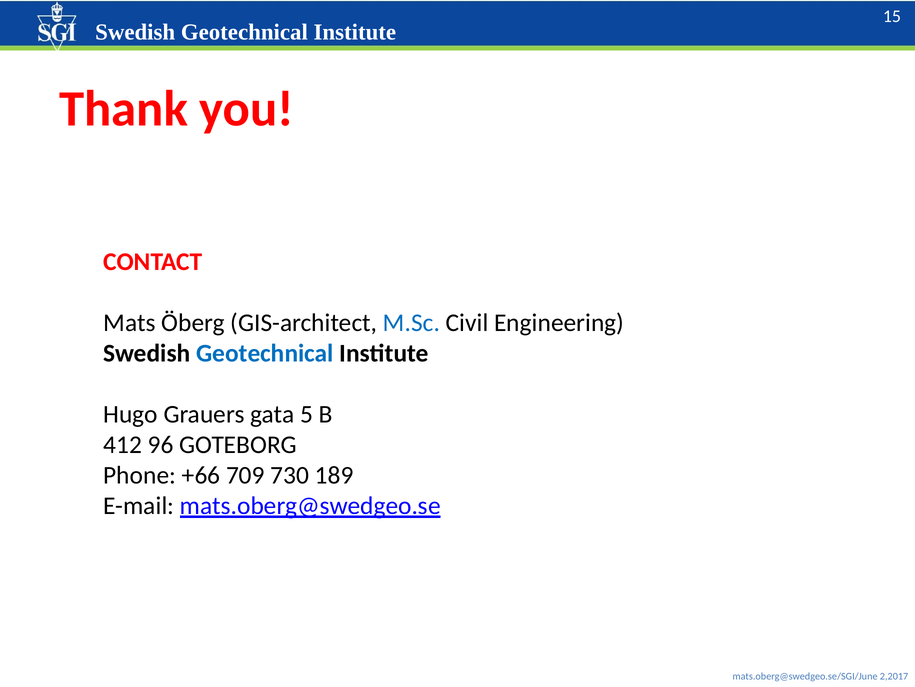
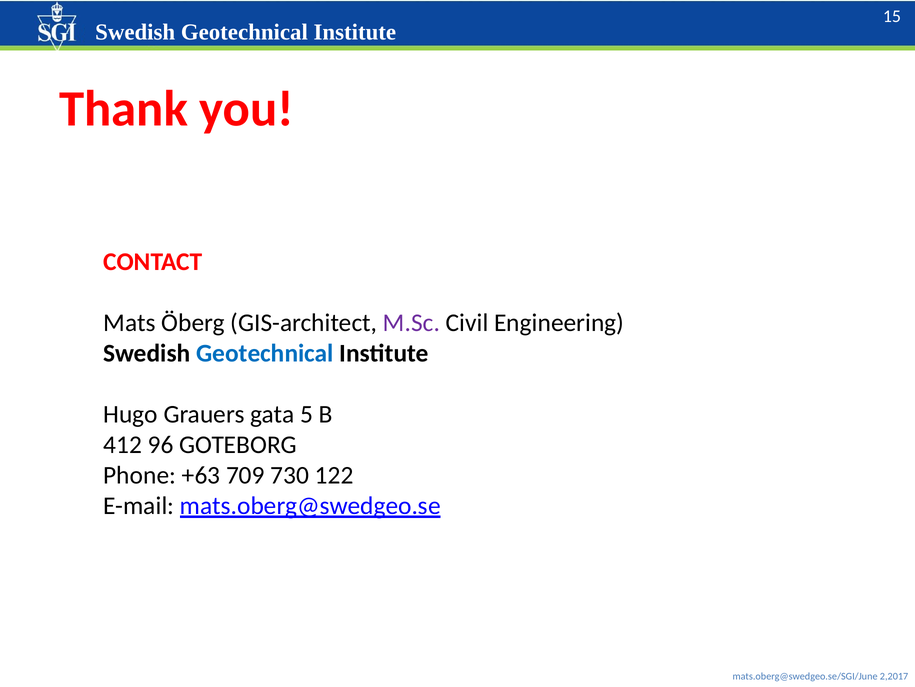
M.Sc colour: blue -> purple
+66: +66 -> +63
189: 189 -> 122
